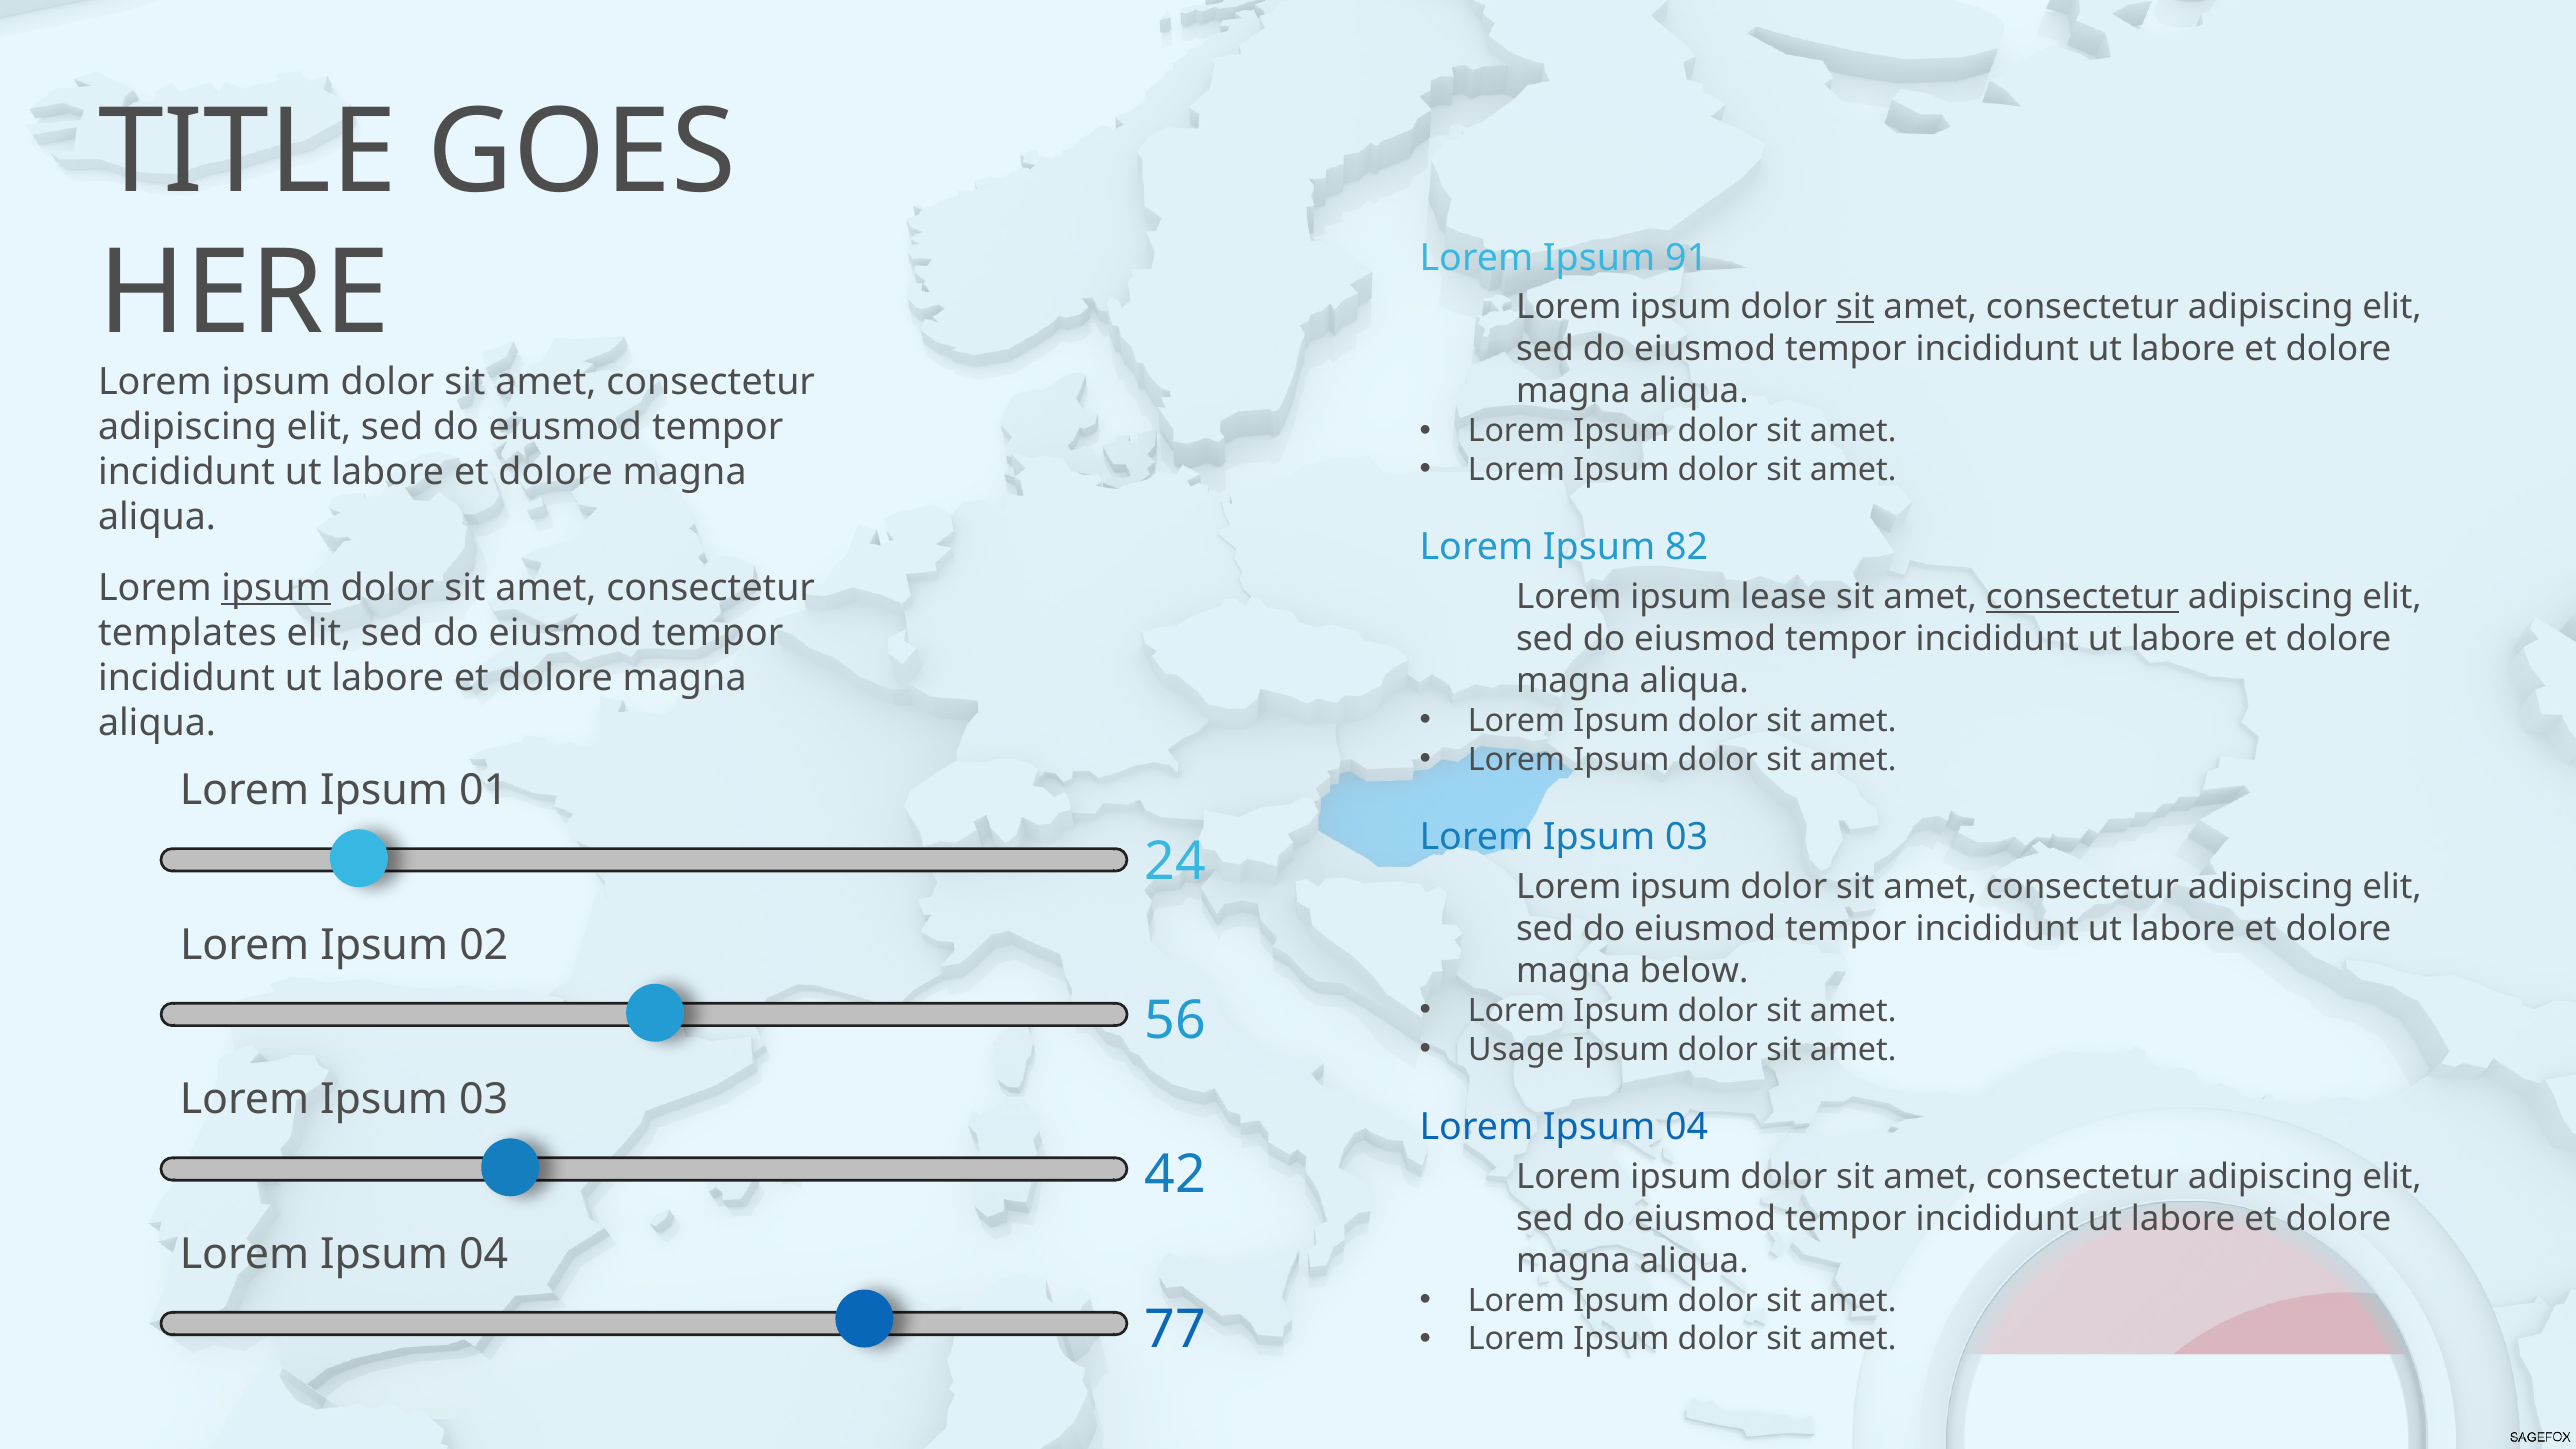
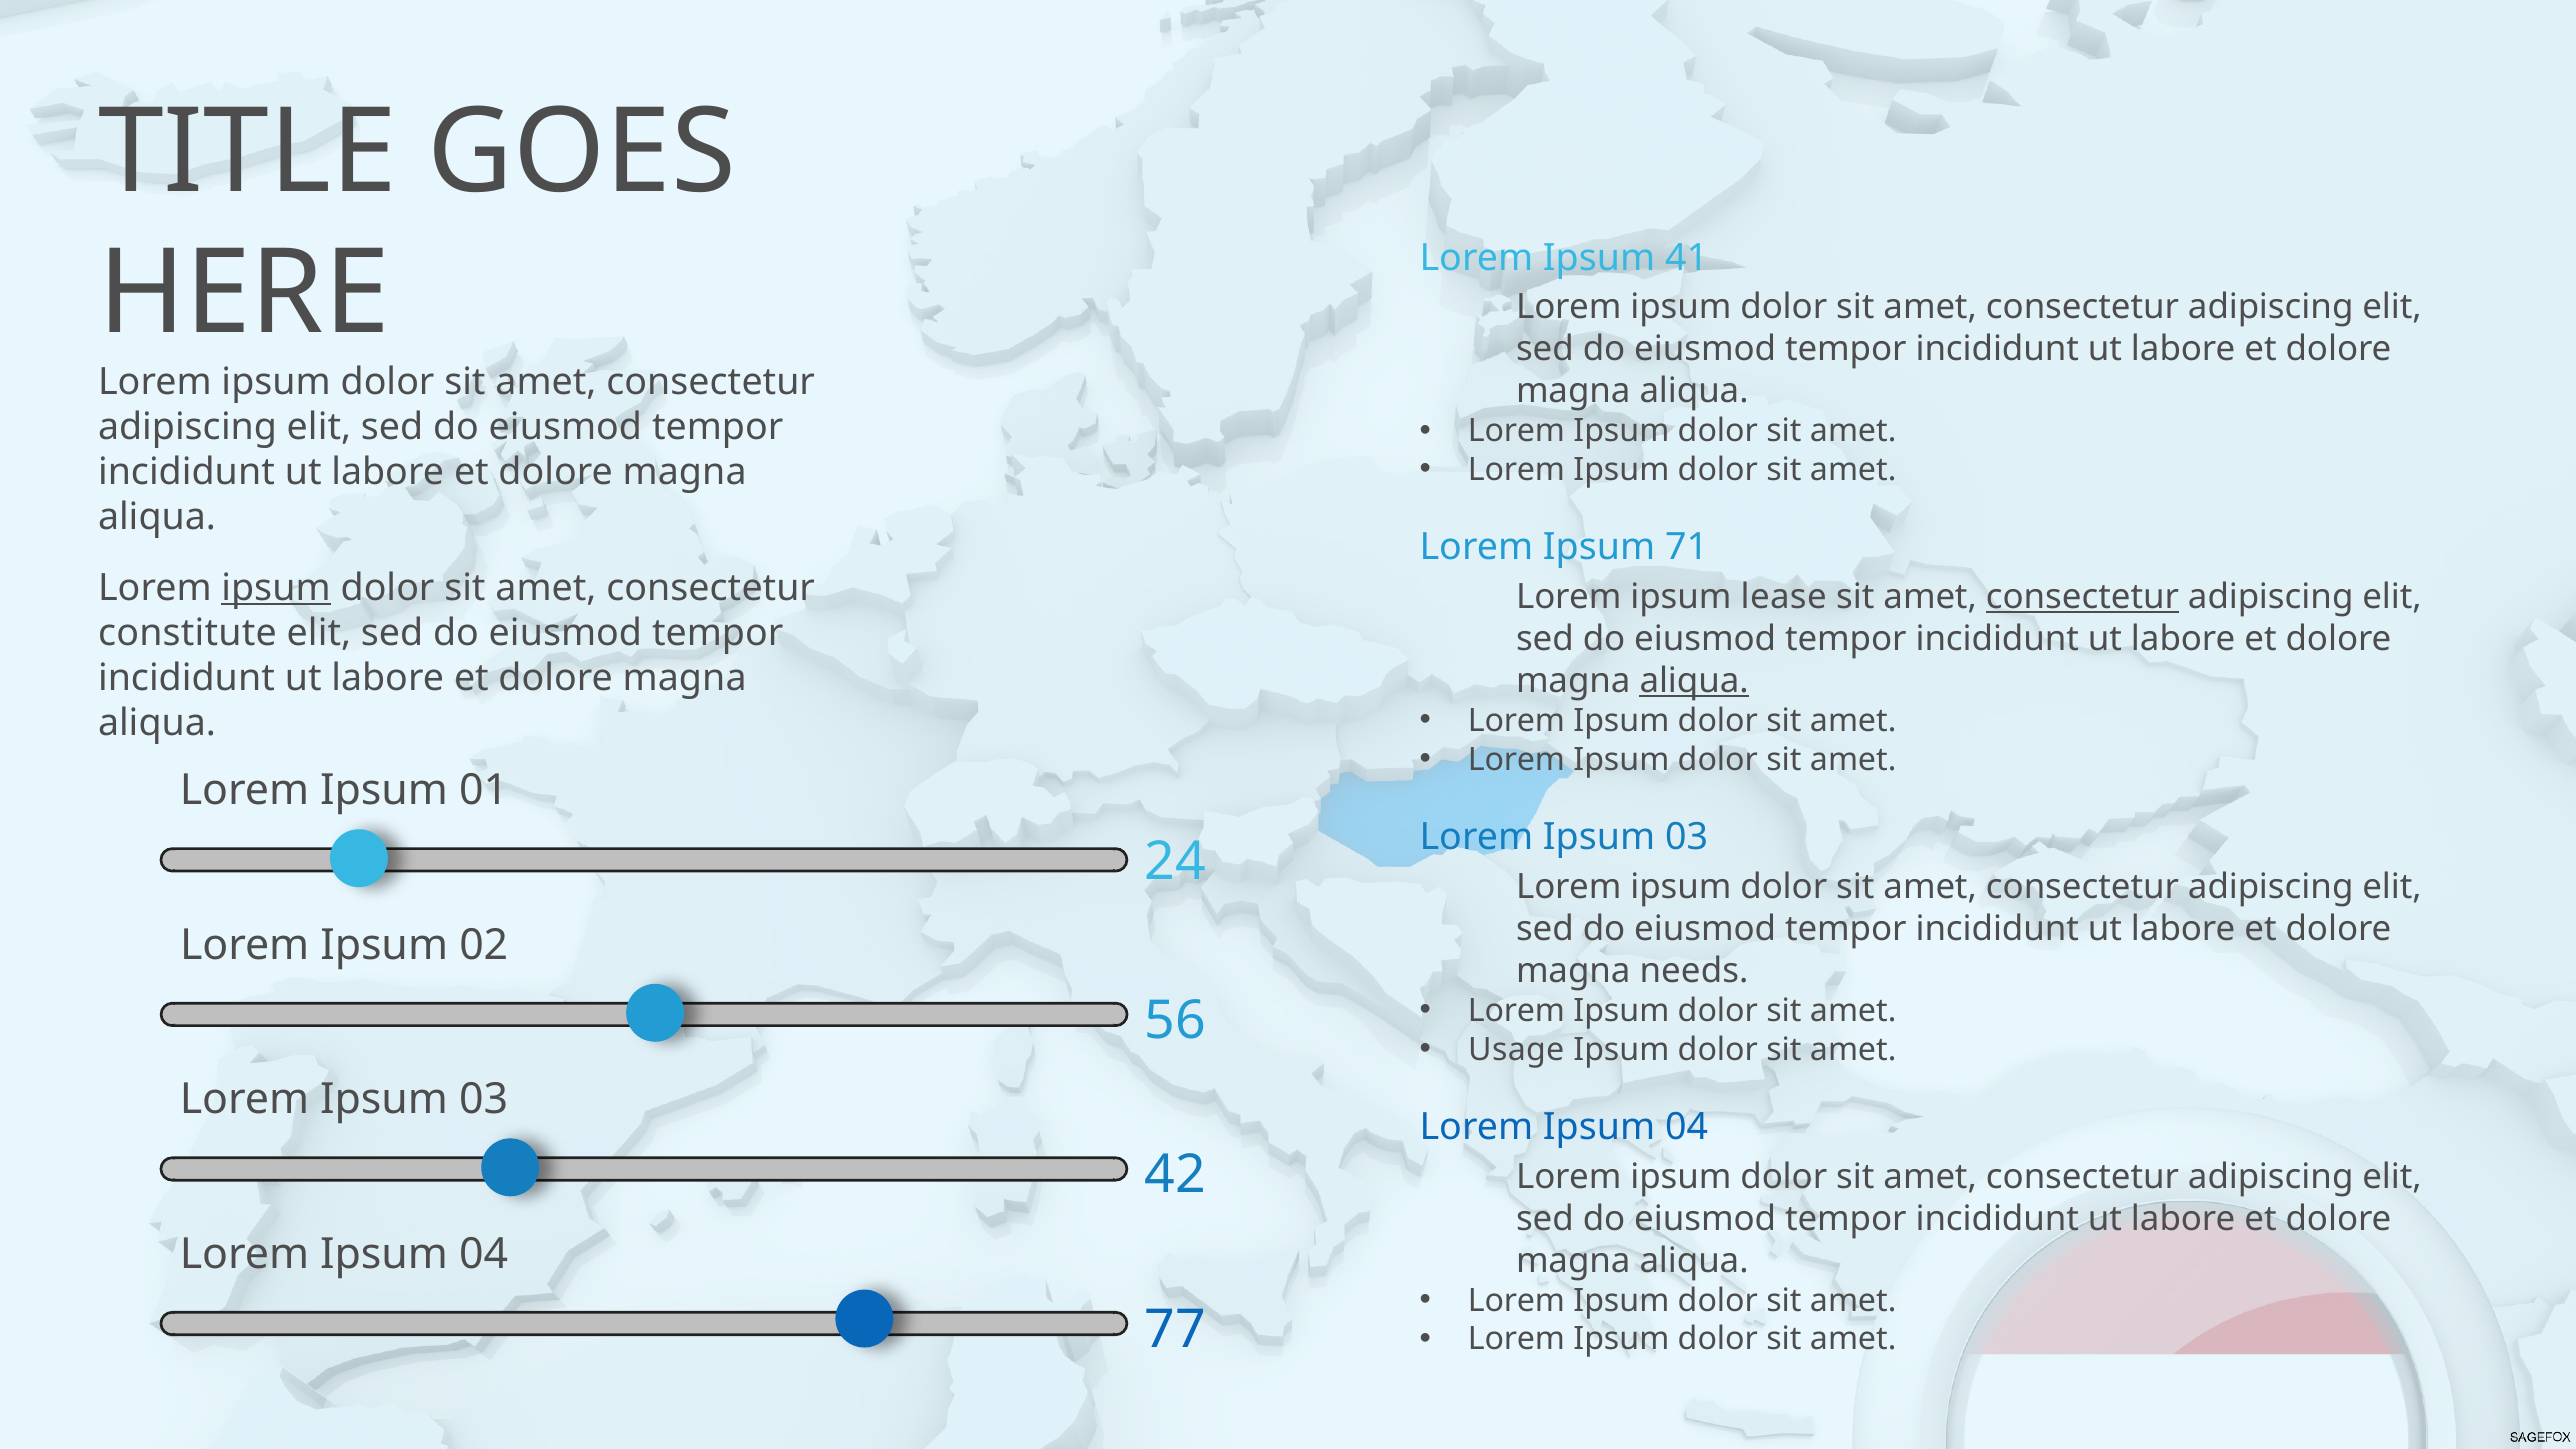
91: 91 -> 41
sit at (1855, 307) underline: present -> none
82: 82 -> 71
templates: templates -> constitute
aliqua at (1694, 681) underline: none -> present
below: below -> needs
